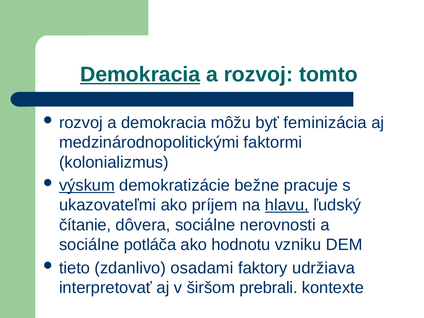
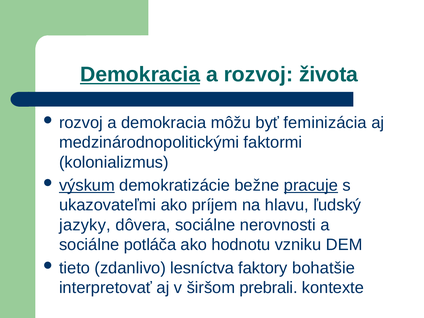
tomto: tomto -> života
pracuje underline: none -> present
hlavu underline: present -> none
čítanie: čítanie -> jazyky
osadami: osadami -> lesníctva
udržiava: udržiava -> bohatšie
